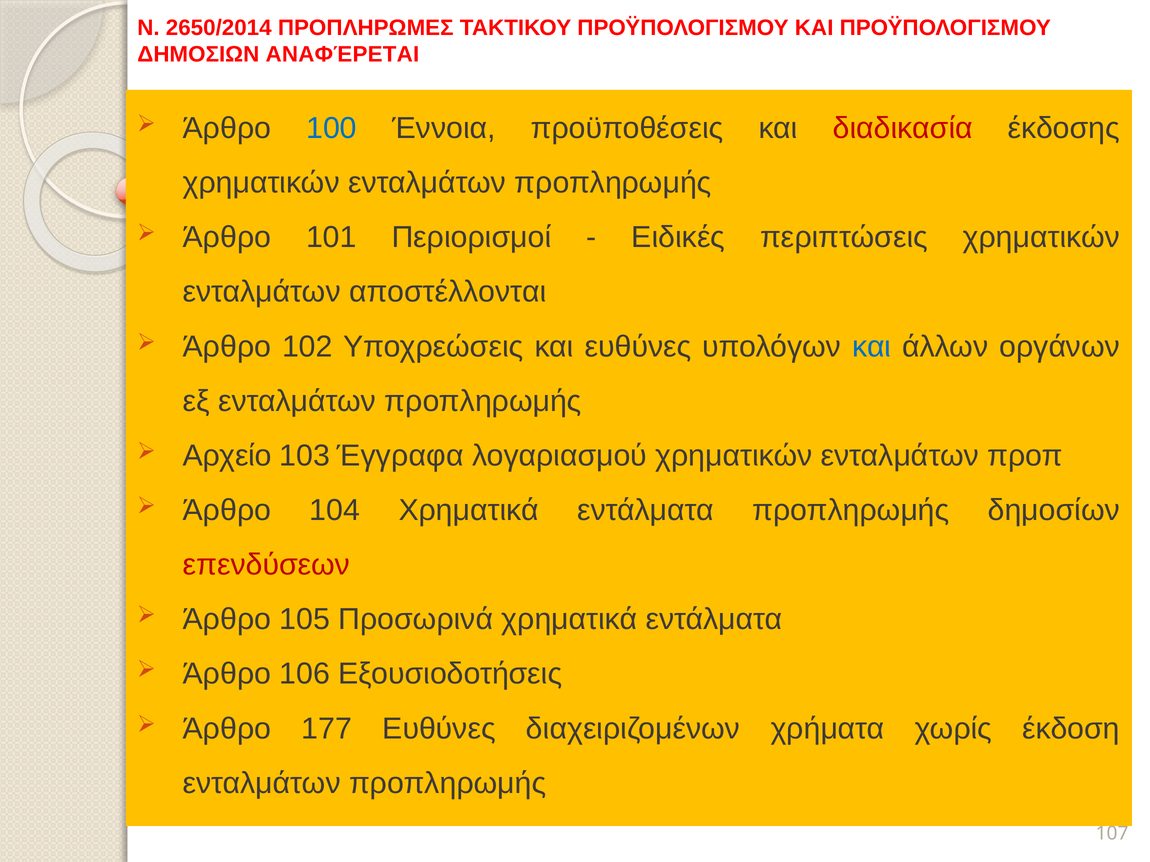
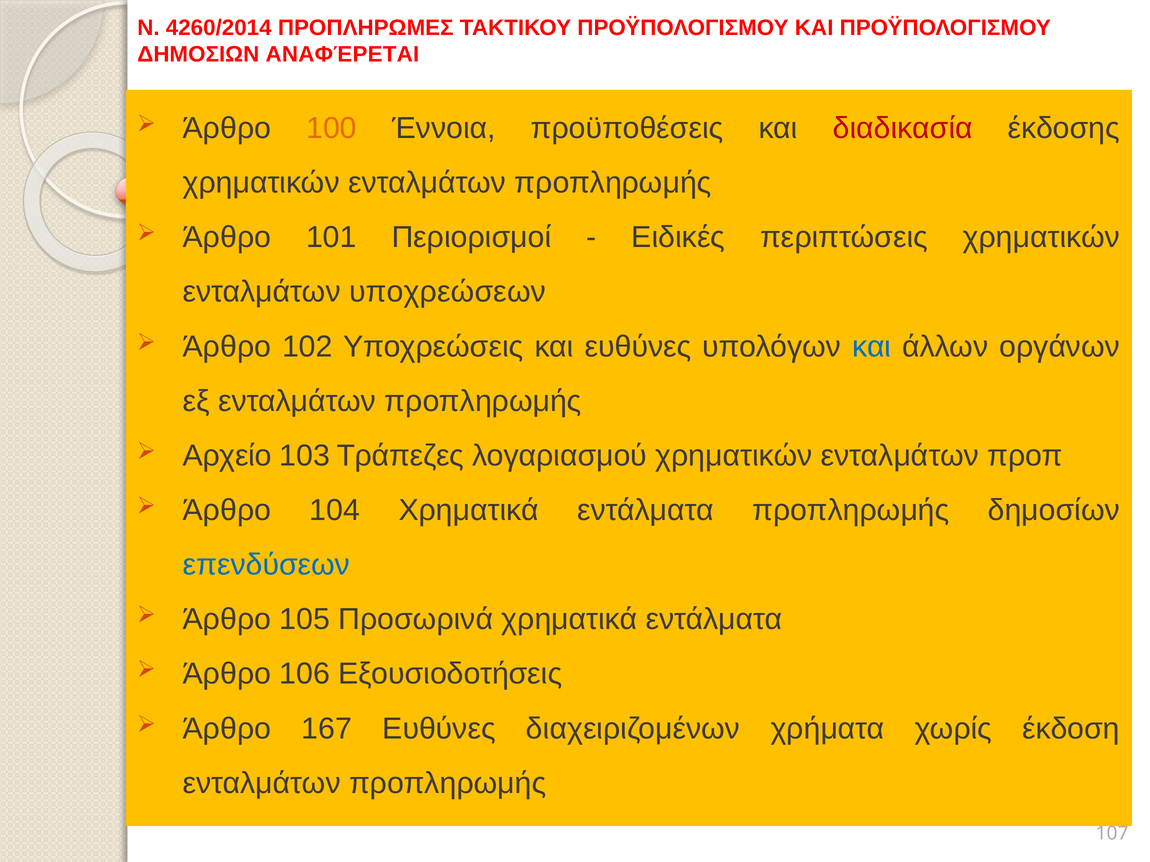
2650/2014: 2650/2014 -> 4260/2014
100 colour: blue -> orange
αποστέλλονται: αποστέλλονται -> υποχρεώσεων
Έγγραφα: Έγγραφα -> Τράπεζες
επενδύσεων colour: red -> blue
177: 177 -> 167
